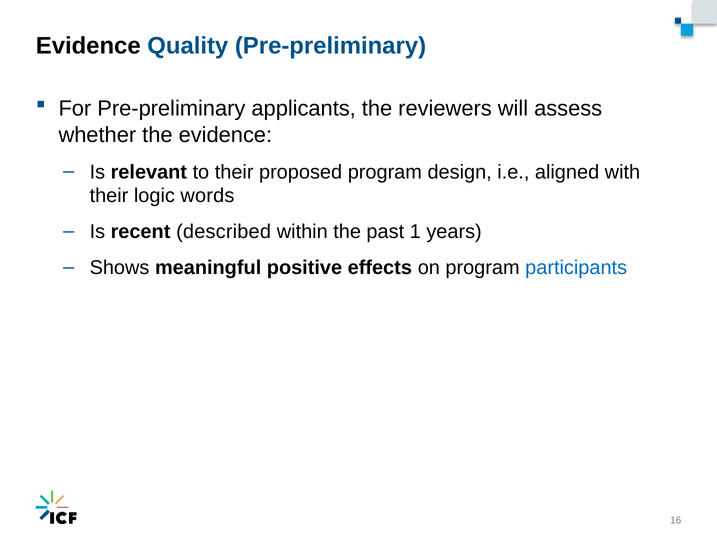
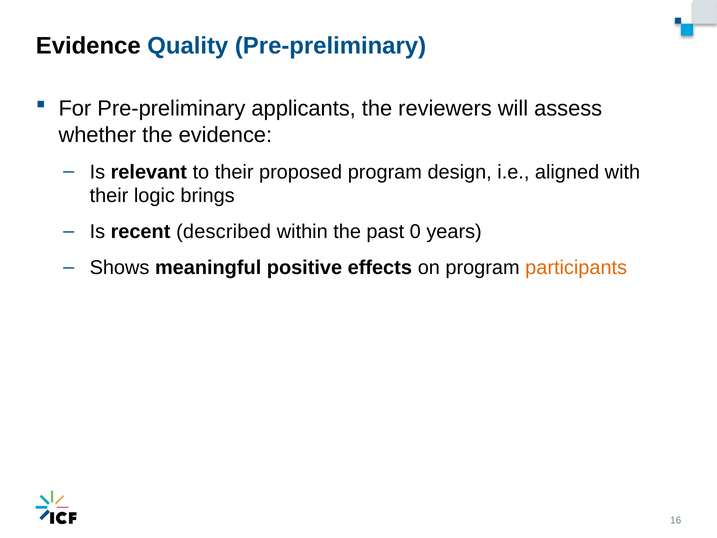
words: words -> brings
1: 1 -> 0
participants colour: blue -> orange
